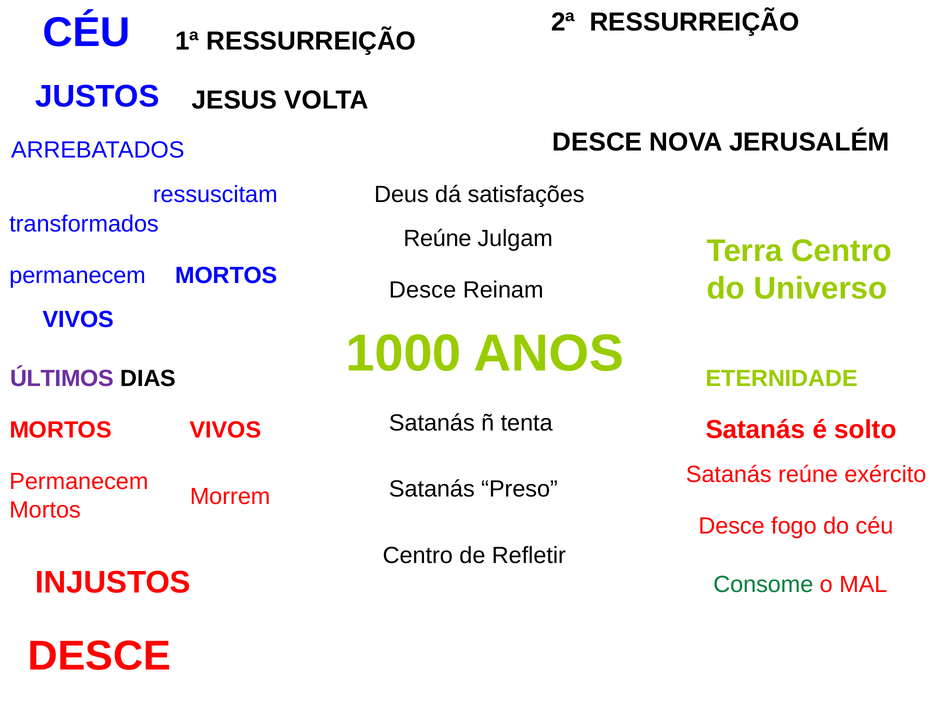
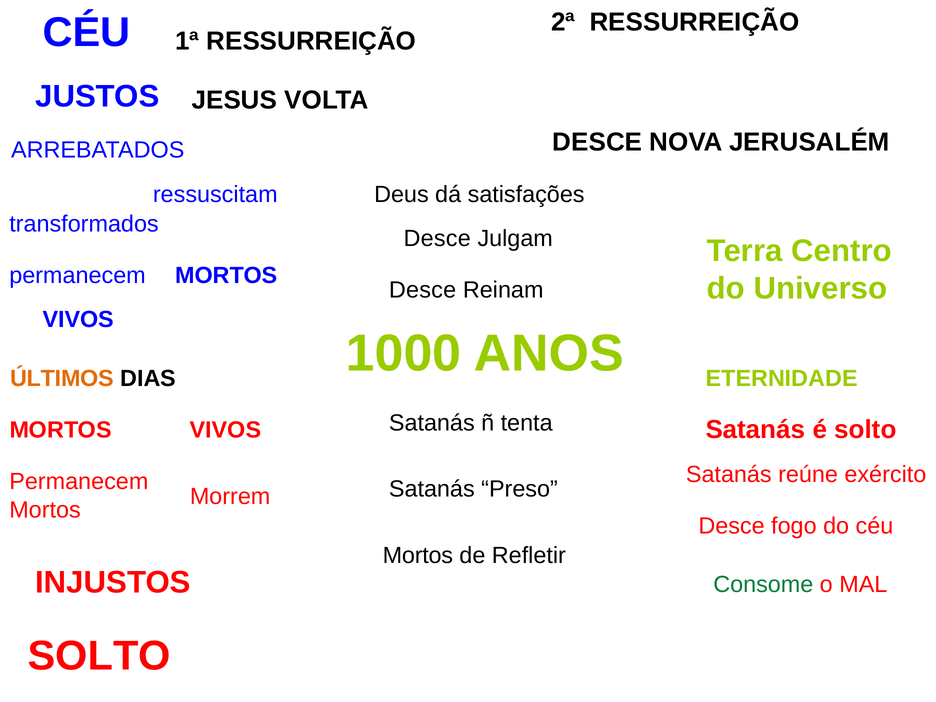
Reúne at (437, 239): Reúne -> Desce
ÚLTIMOS colour: purple -> orange
Centro at (418, 556): Centro -> Mortos
DESCE at (99, 656): DESCE -> SOLTO
